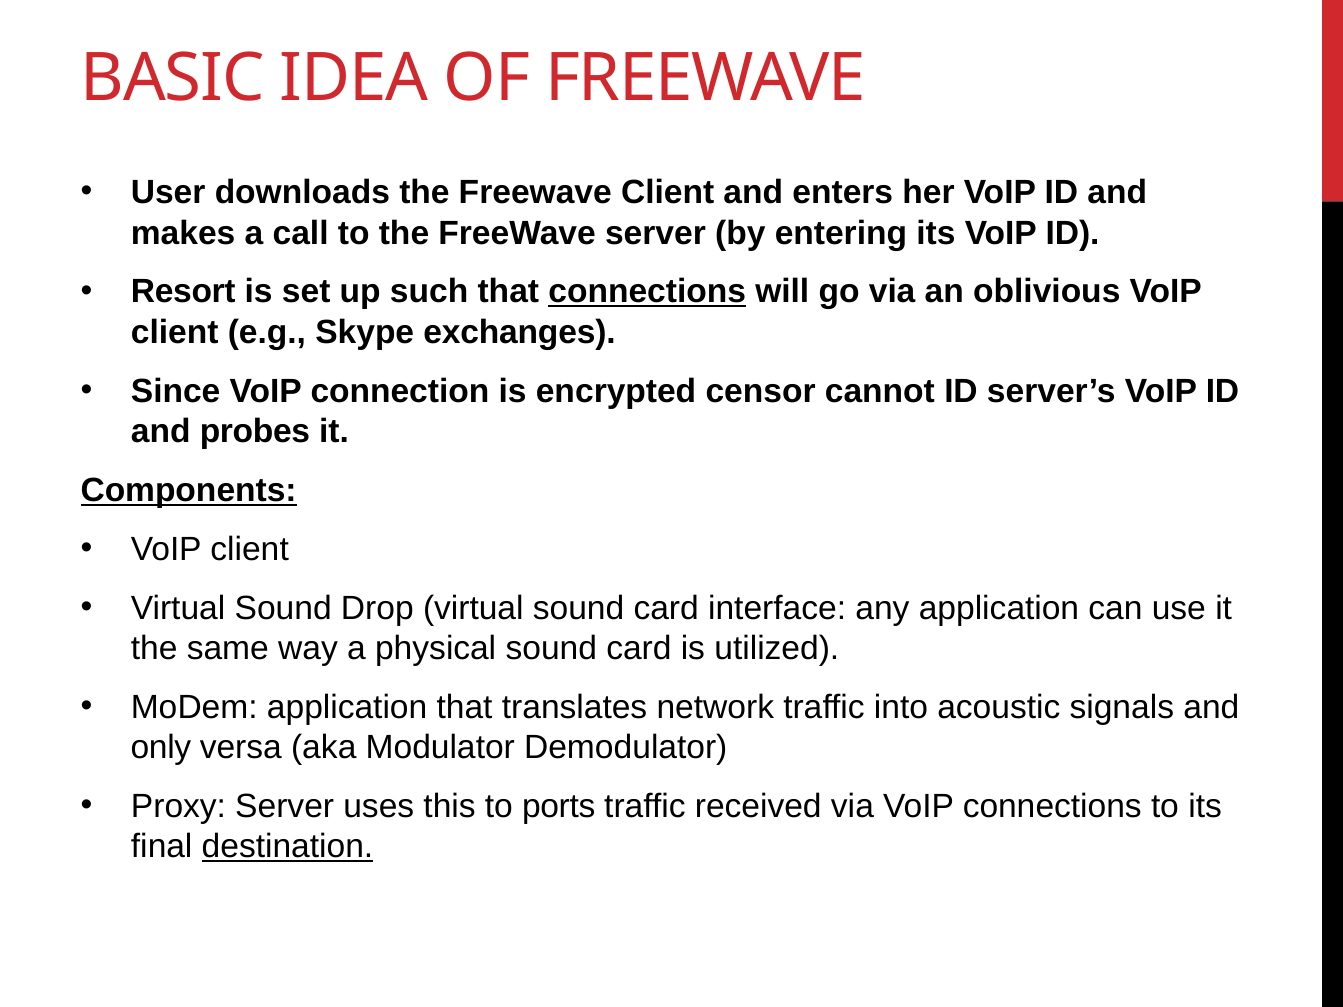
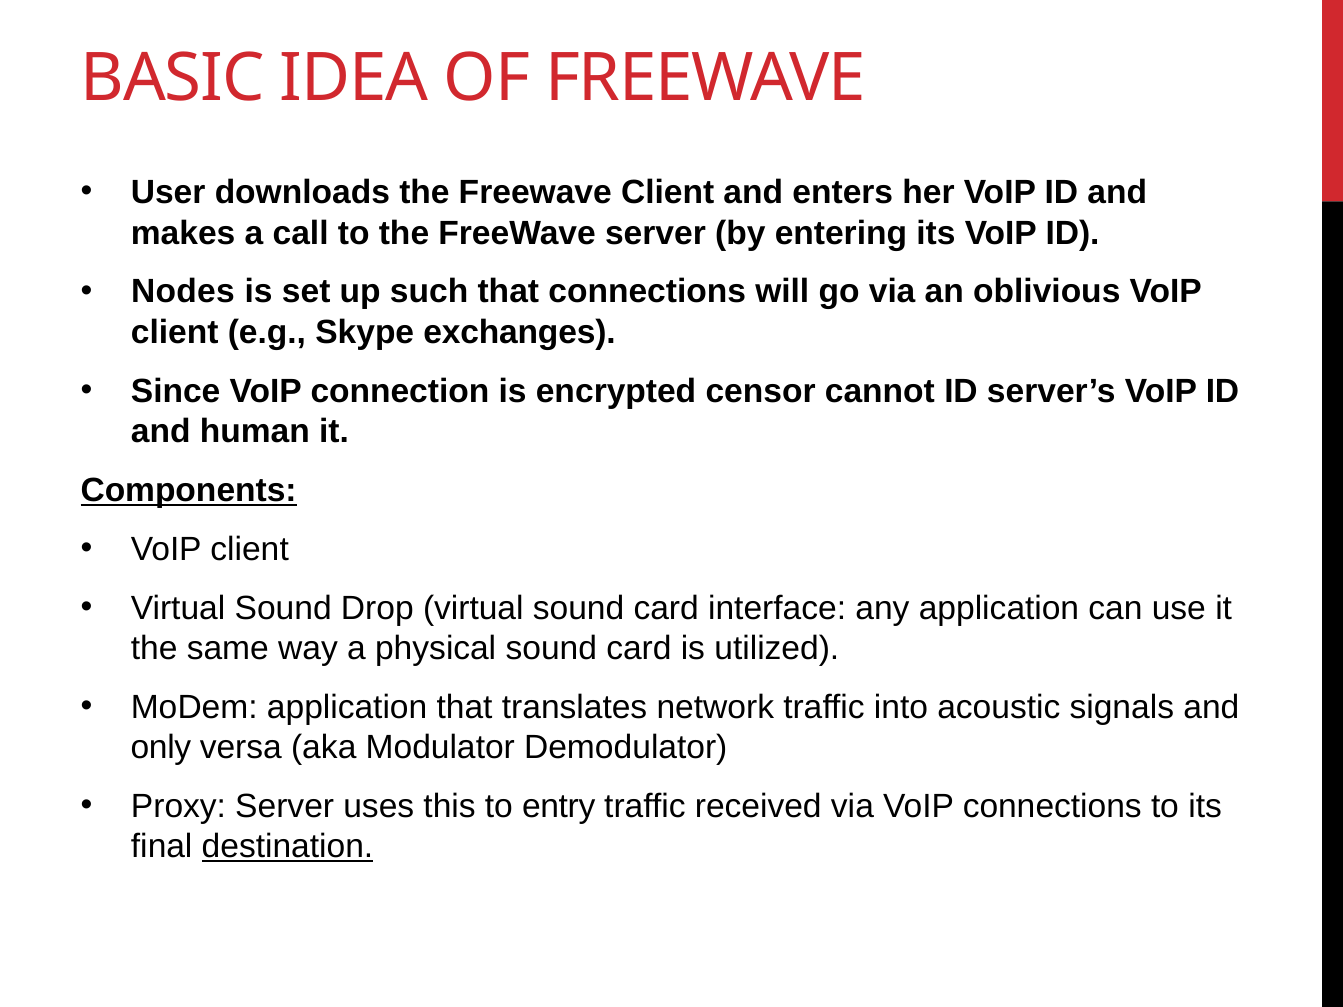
Resort: Resort -> Nodes
connections at (647, 292) underline: present -> none
probes: probes -> human
ports: ports -> entry
